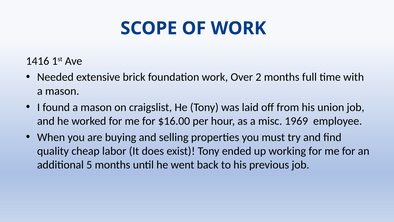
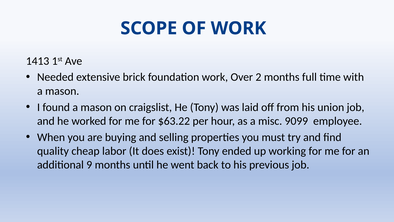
1416: 1416 -> 1413
$16.00: $16.00 -> $63.22
1969: 1969 -> 9099
5: 5 -> 9
